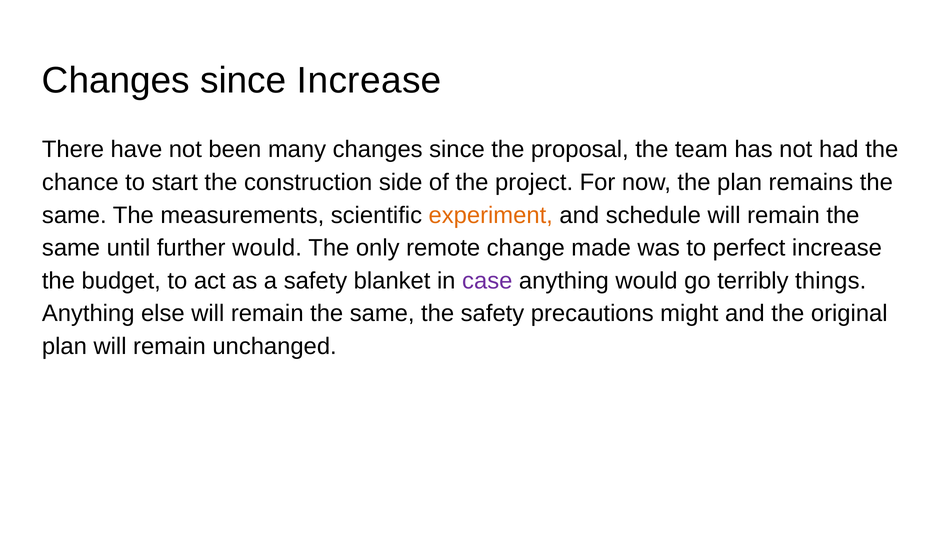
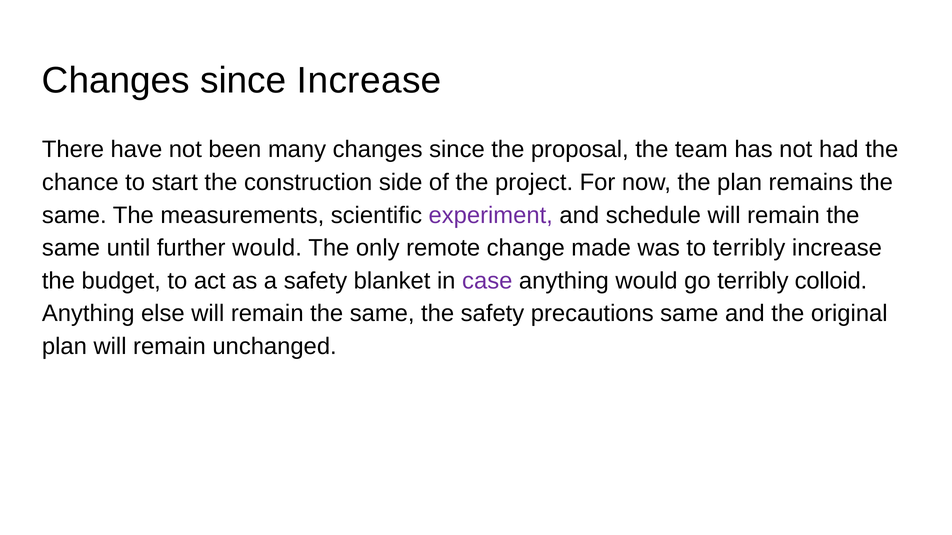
experiment colour: orange -> purple
to perfect: perfect -> terribly
things: things -> colloid
precautions might: might -> same
